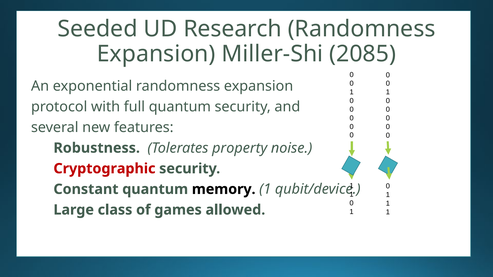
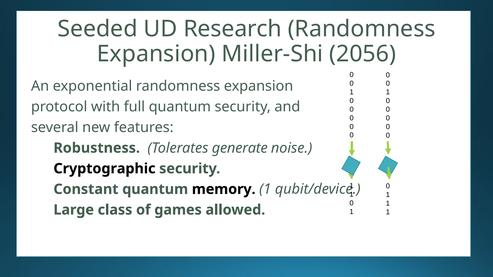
2085: 2085 -> 2056
property: property -> generate
Cryptographic colour: red -> black
